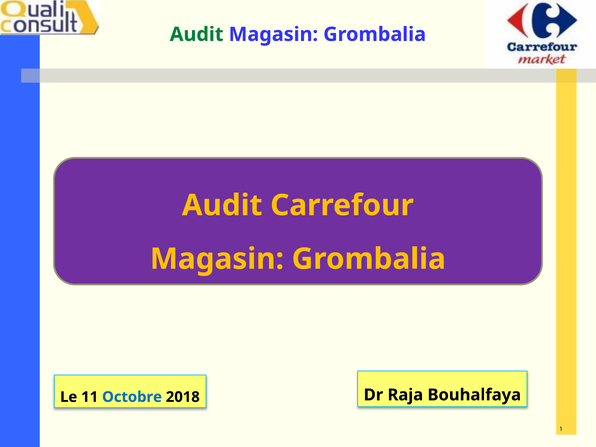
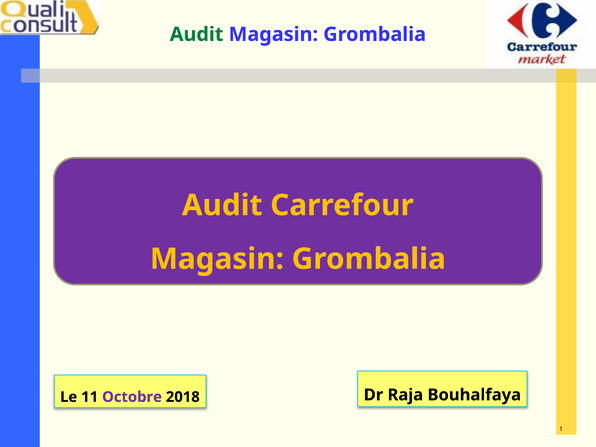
Octobre colour: blue -> purple
